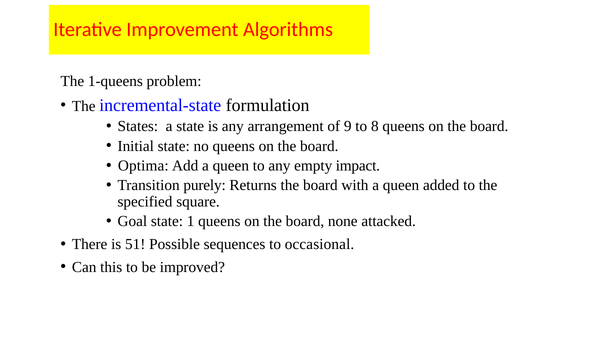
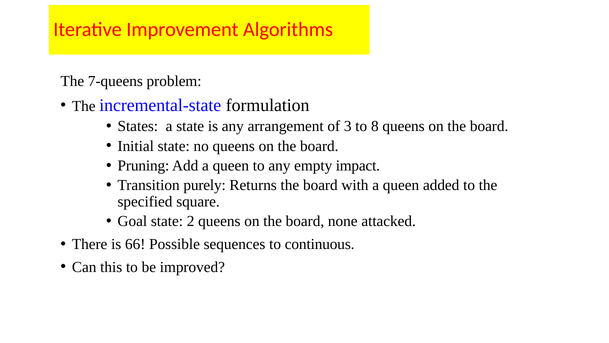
1-queens: 1-queens -> 7-queens
9: 9 -> 3
Optima: Optima -> Pruning
1: 1 -> 2
51: 51 -> 66
occasional: occasional -> continuous
